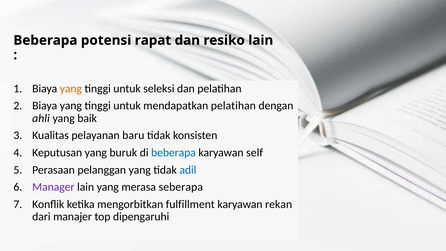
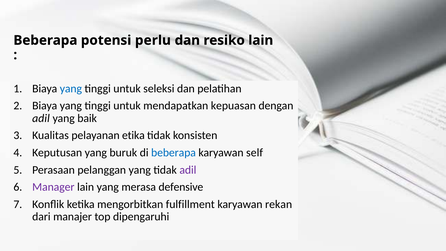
rapat: rapat -> perlu
yang at (71, 89) colour: orange -> blue
mendapatkan pelatihan: pelatihan -> kepuasan
ahli at (41, 118): ahli -> adil
baru: baru -> etika
adil at (188, 170) colour: blue -> purple
seberapa: seberapa -> defensive
